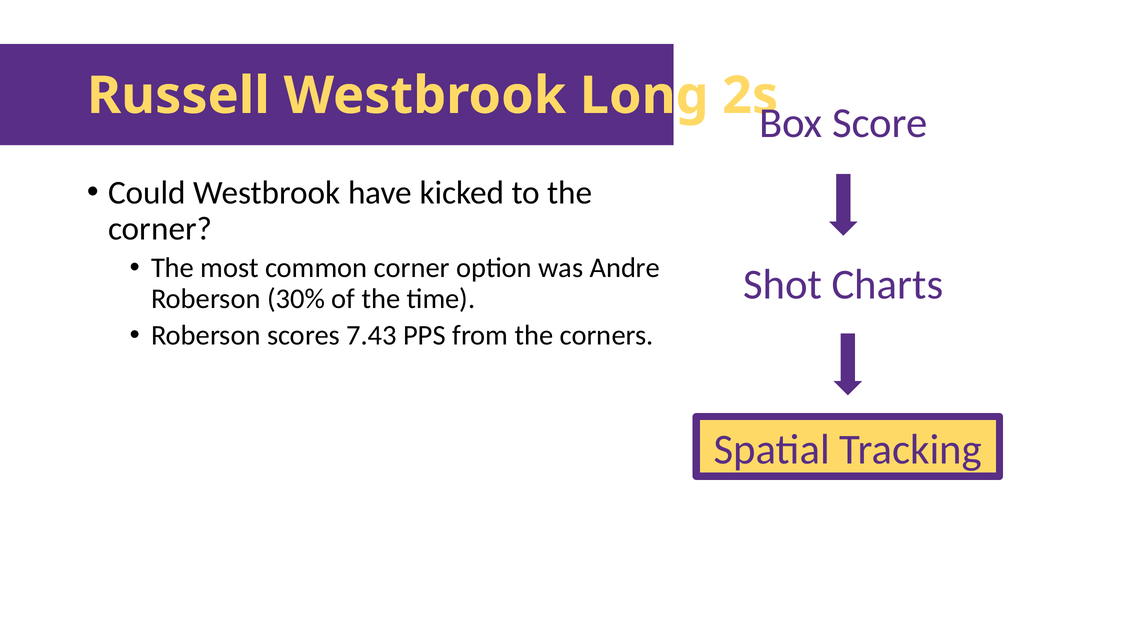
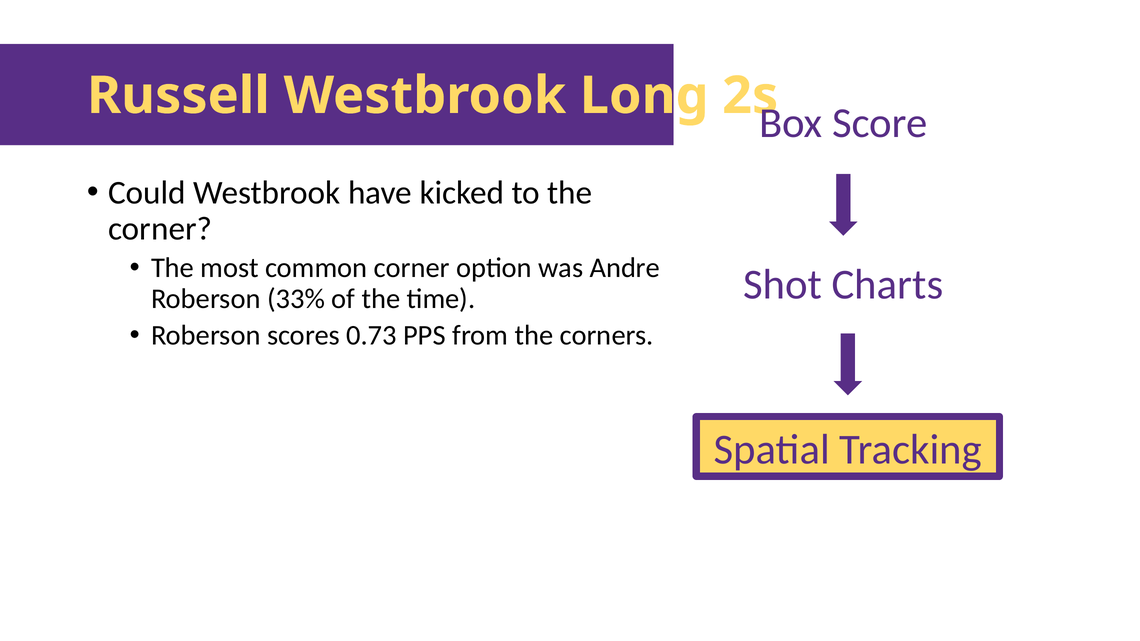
30%: 30% -> 33%
7.43: 7.43 -> 0.73
